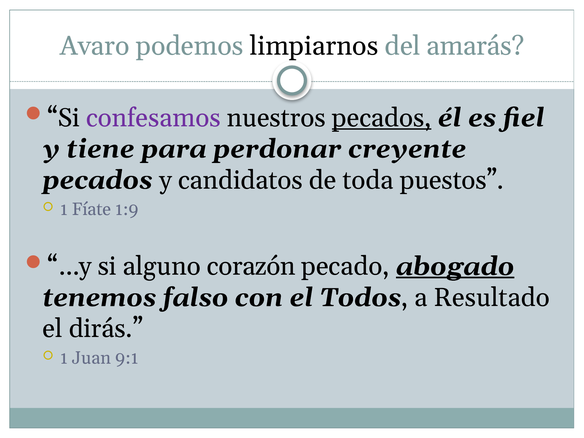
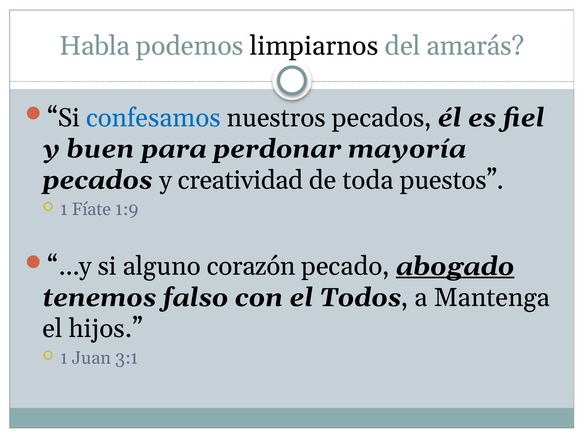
Avaro: Avaro -> Habla
confesamos colour: purple -> blue
pecados at (382, 118) underline: present -> none
tiene: tiene -> buen
creyente: creyente -> mayoría
candidatos: candidatos -> creatividad
Resultado: Resultado -> Mantenga
dirás: dirás -> hijos
9:1: 9:1 -> 3:1
